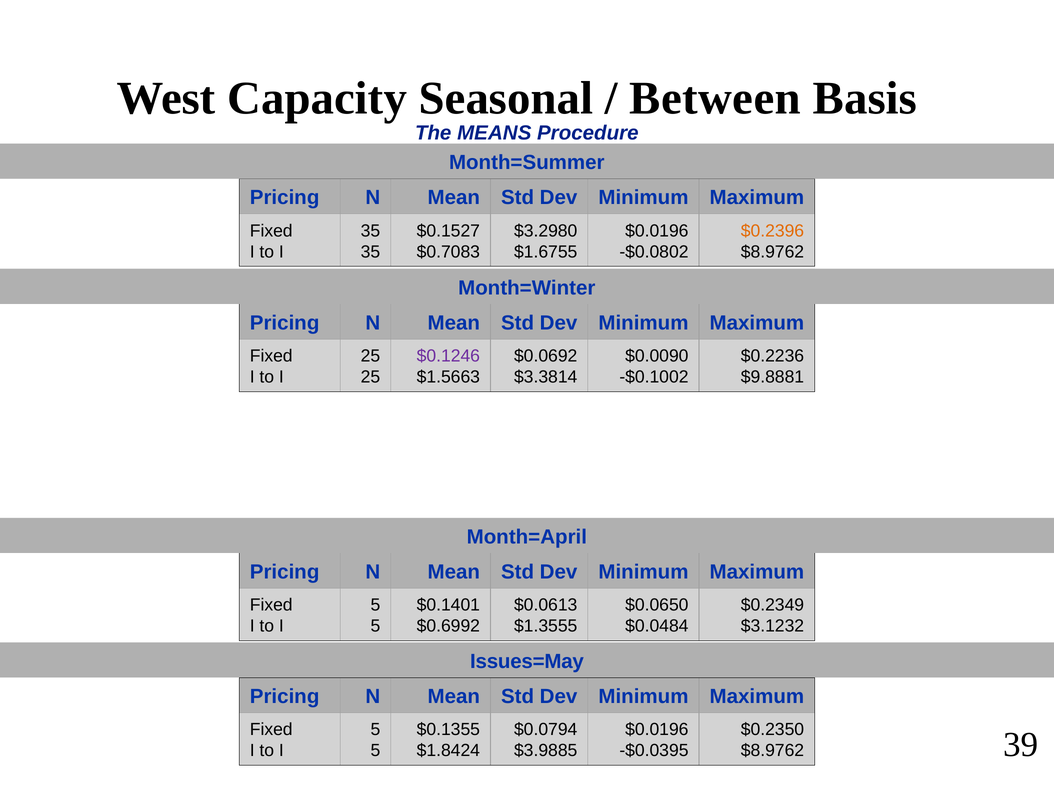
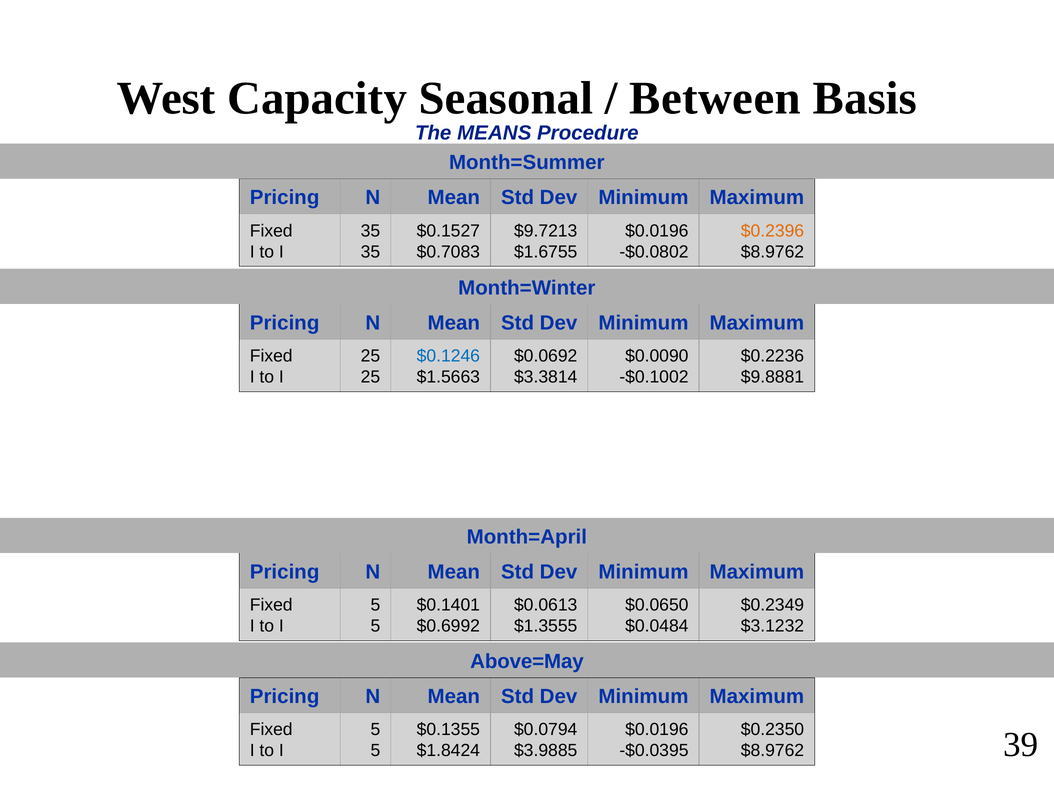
$3.2980: $3.2980 -> $9.7213
$0.1246 colour: purple -> blue
Issues=May: Issues=May -> Above=May
